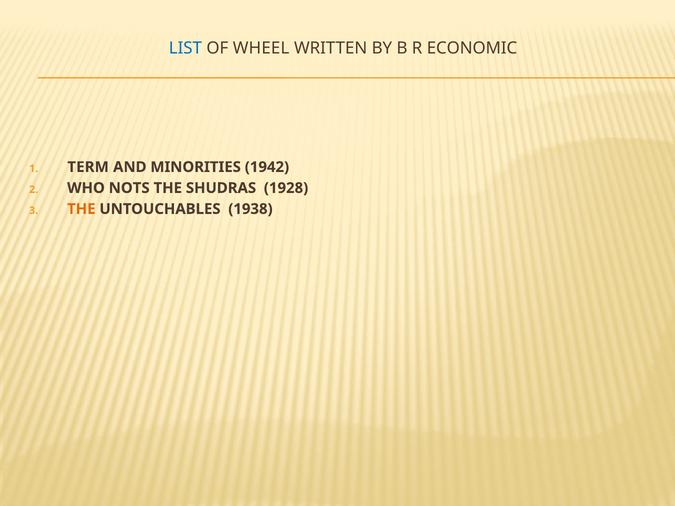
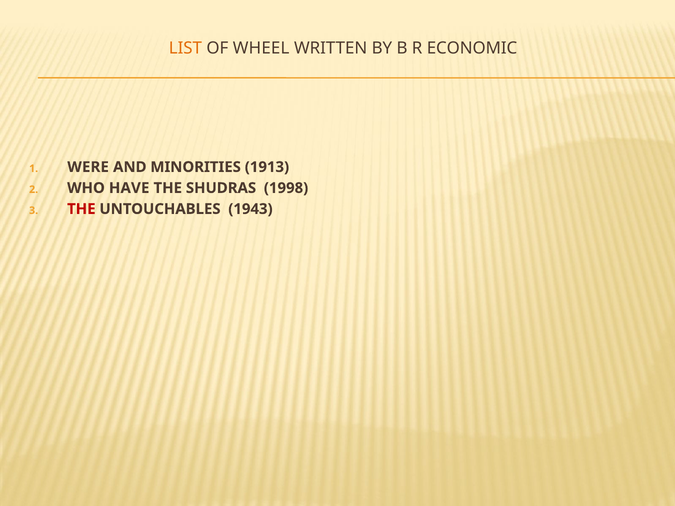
LIST colour: blue -> orange
TERM: TERM -> WERE
1942: 1942 -> 1913
NOTS: NOTS -> HAVE
1928: 1928 -> 1998
THE at (81, 209) colour: orange -> red
1938: 1938 -> 1943
